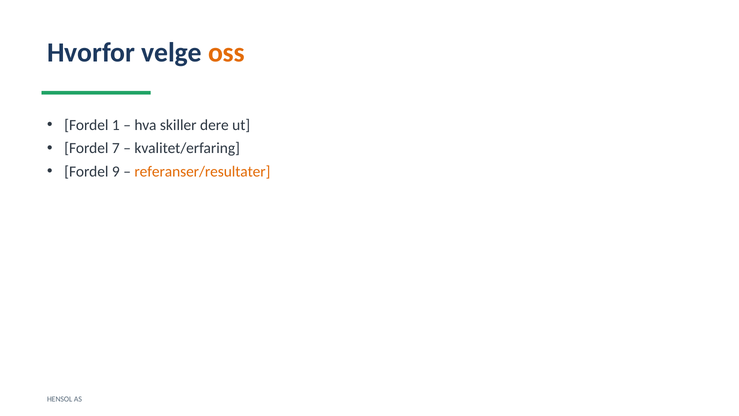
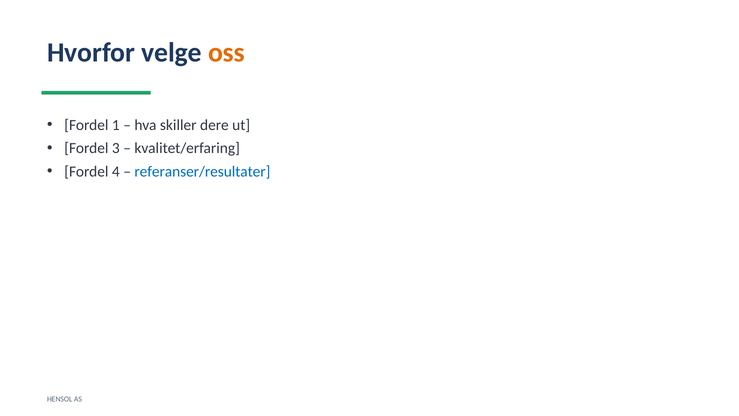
7: 7 -> 3
9: 9 -> 4
referanser/resultater colour: orange -> blue
